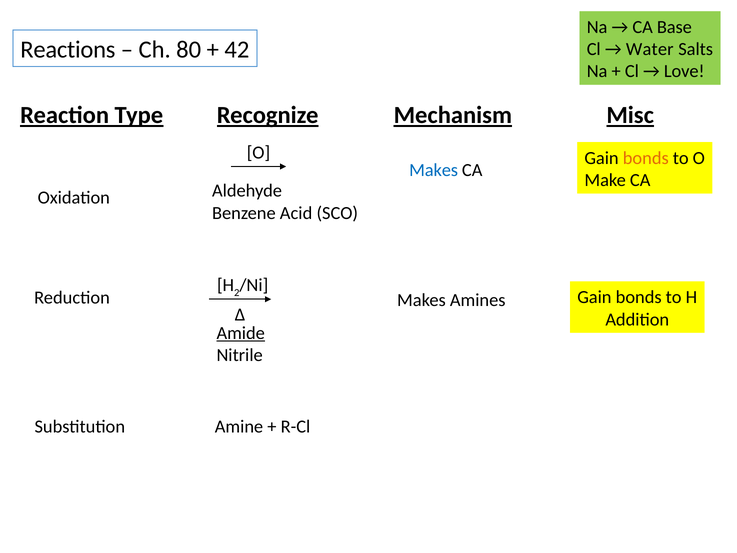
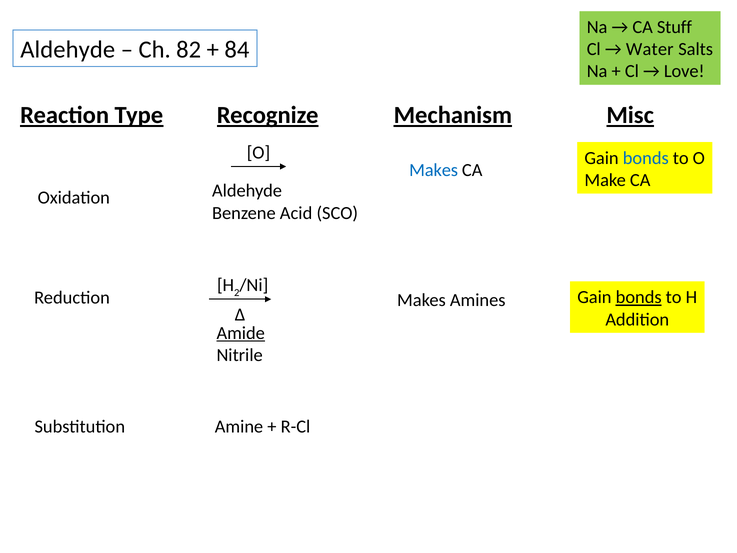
Base: Base -> Stuff
Reactions at (68, 50): Reactions -> Aldehyde
80: 80 -> 82
42: 42 -> 84
bonds at (646, 158) colour: orange -> blue
bonds at (639, 297) underline: none -> present
